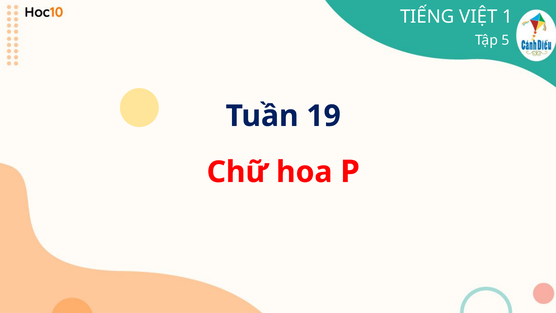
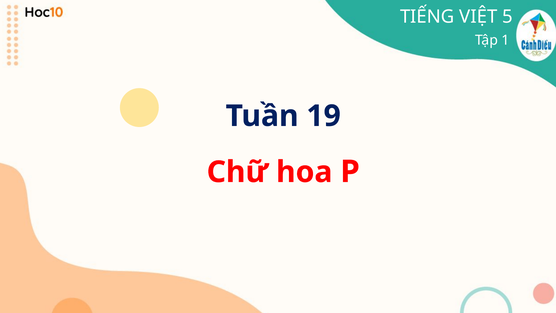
1: 1 -> 5
5: 5 -> 1
